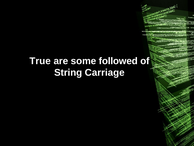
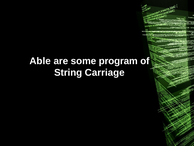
True: True -> Able
followed: followed -> program
